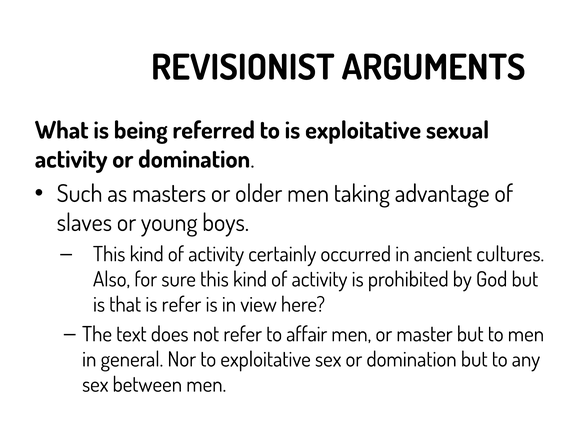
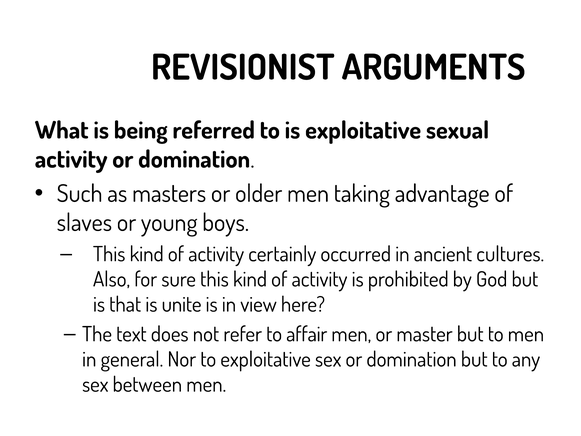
is refer: refer -> unite
